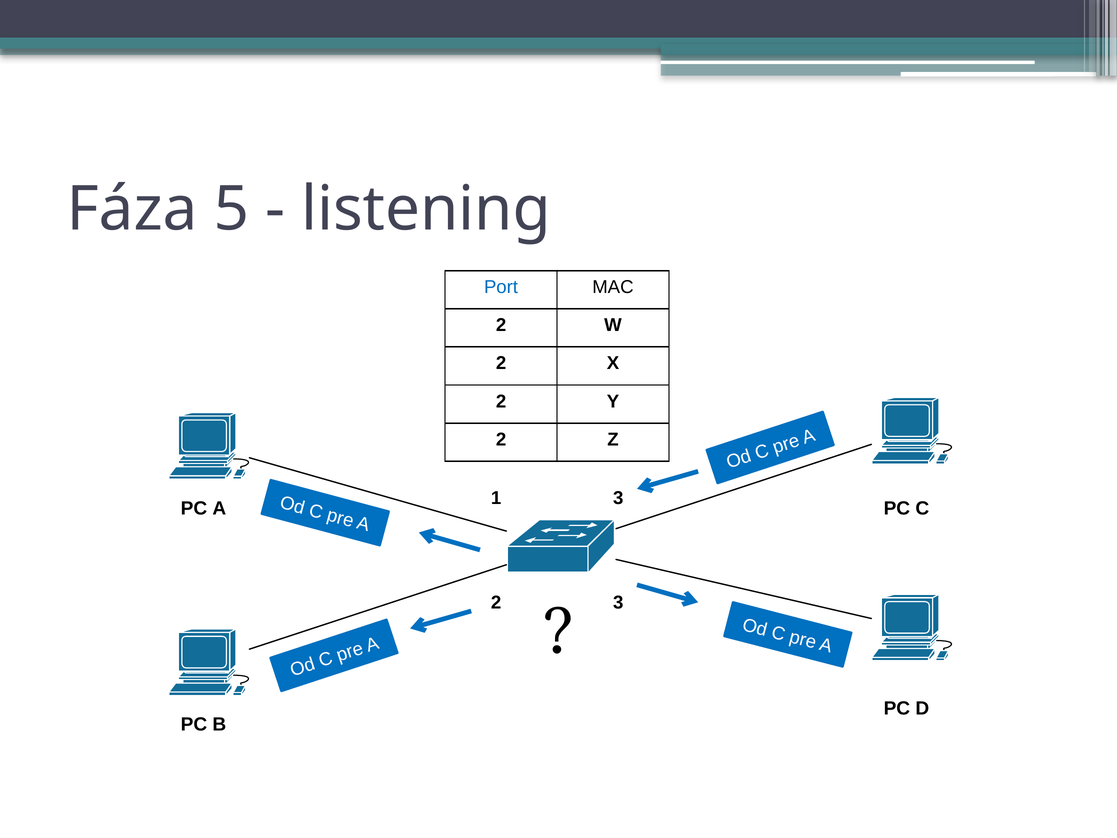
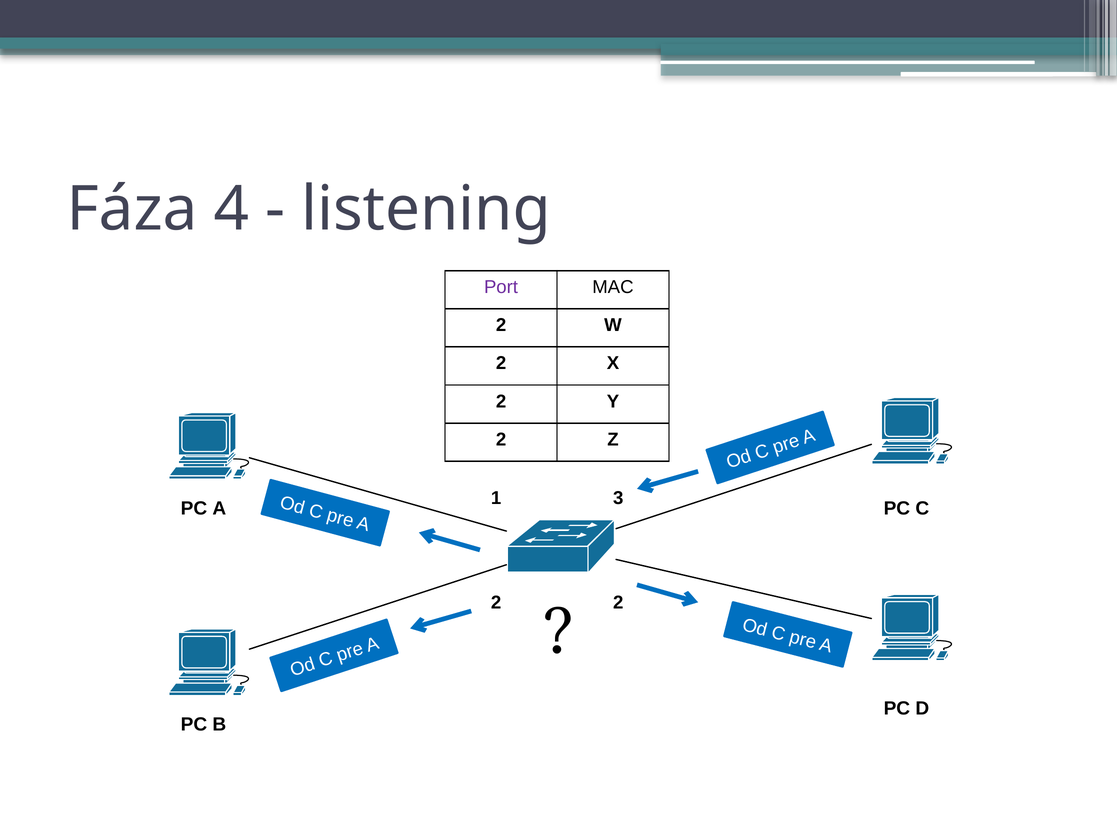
5: 5 -> 4
Port colour: blue -> purple
2 3: 3 -> 2
